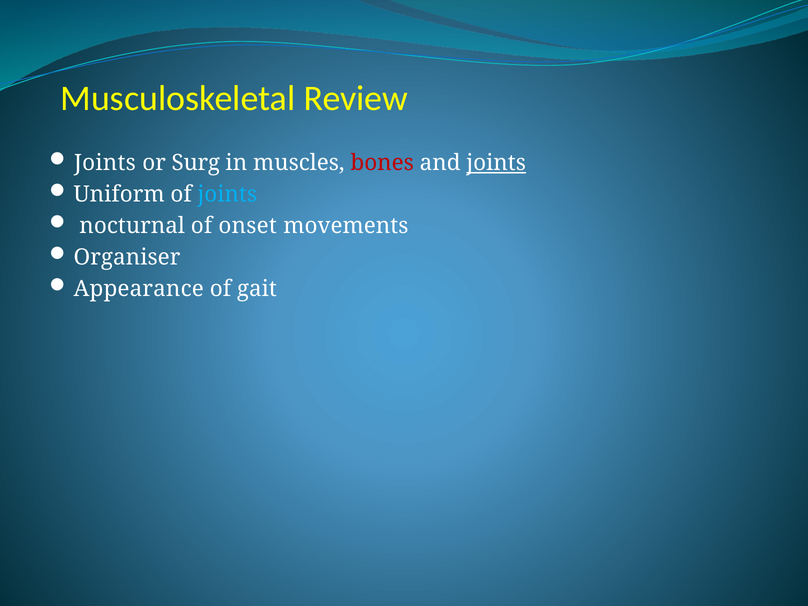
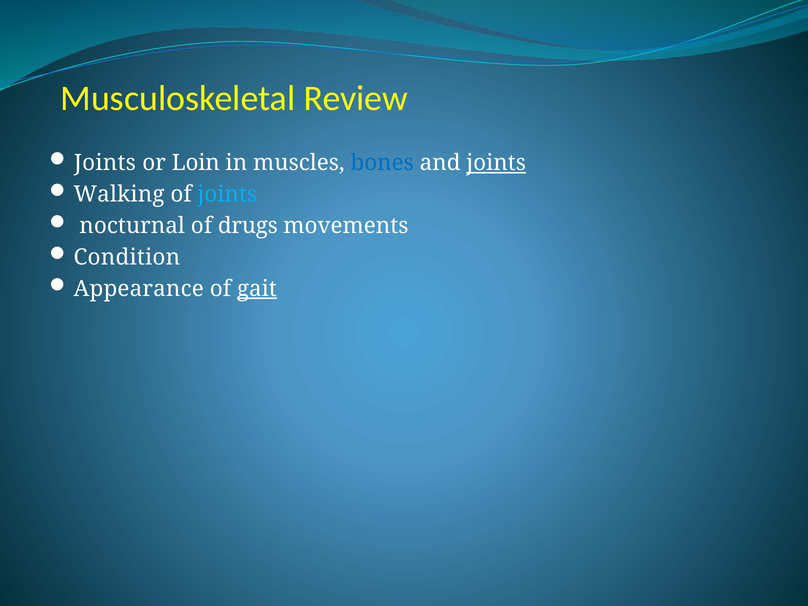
Surg: Surg -> Loin
bones colour: red -> blue
Uniform: Uniform -> Walking
onset: onset -> drugs
Organiser: Organiser -> Condition
gait underline: none -> present
